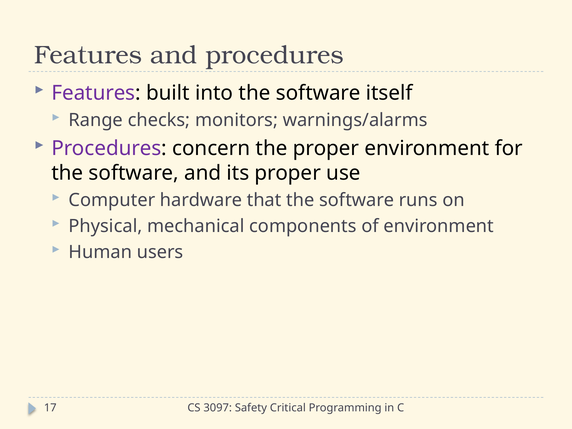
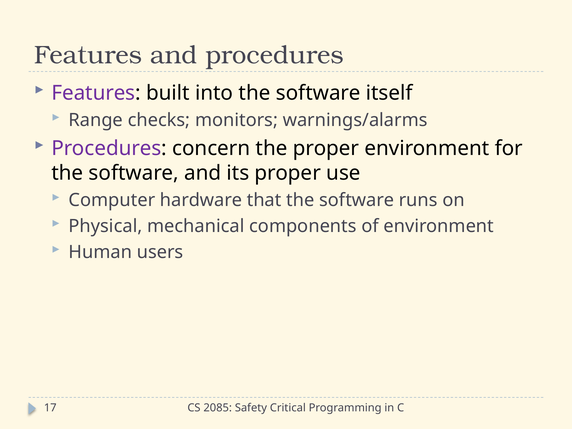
3097: 3097 -> 2085
